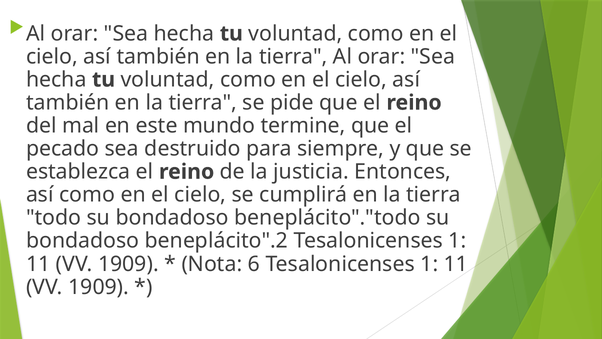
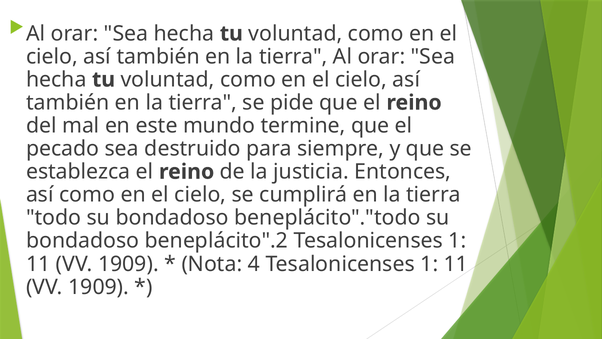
6: 6 -> 4
